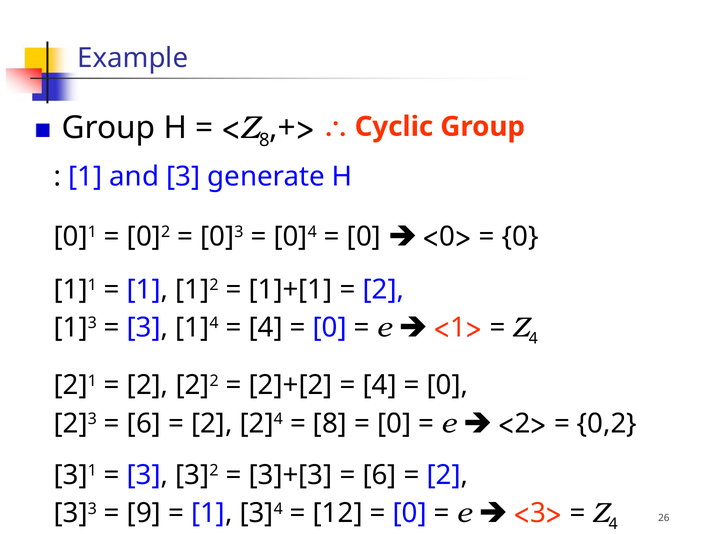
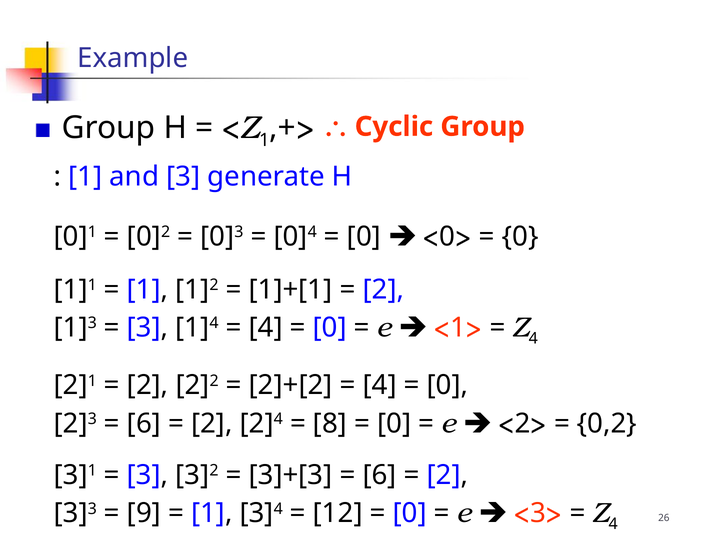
8 at (264, 140): 8 -> 1
